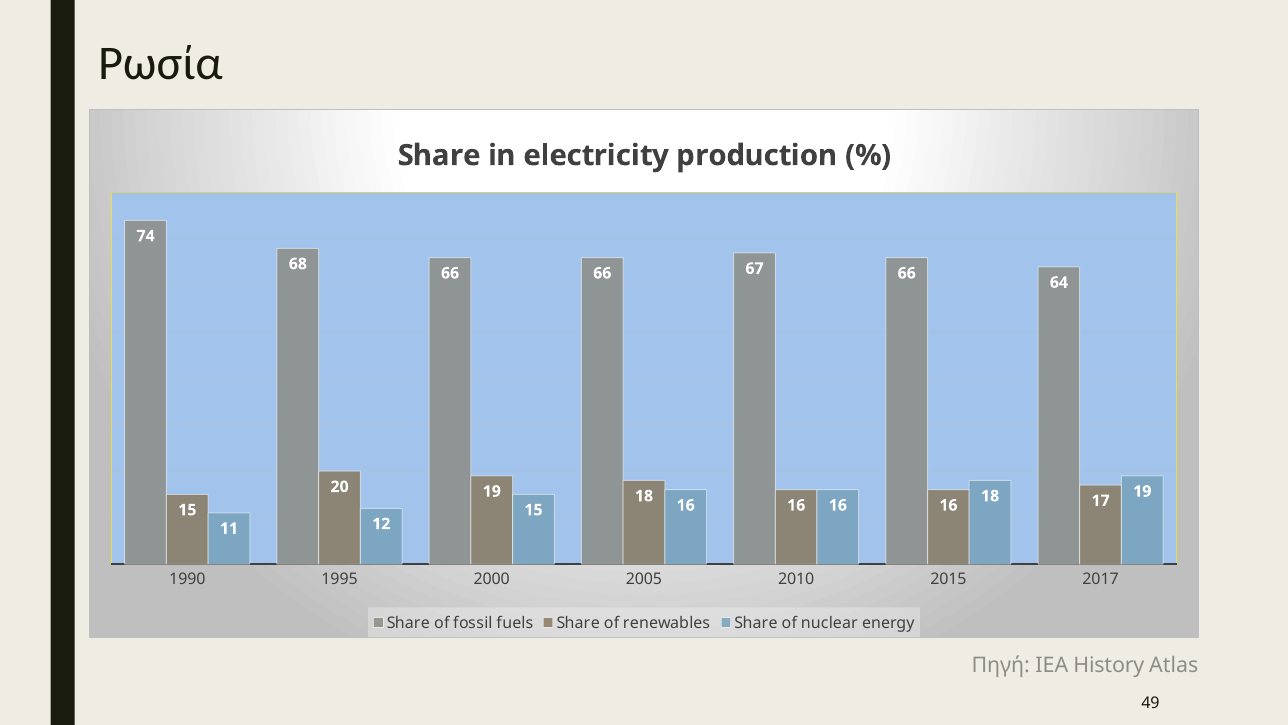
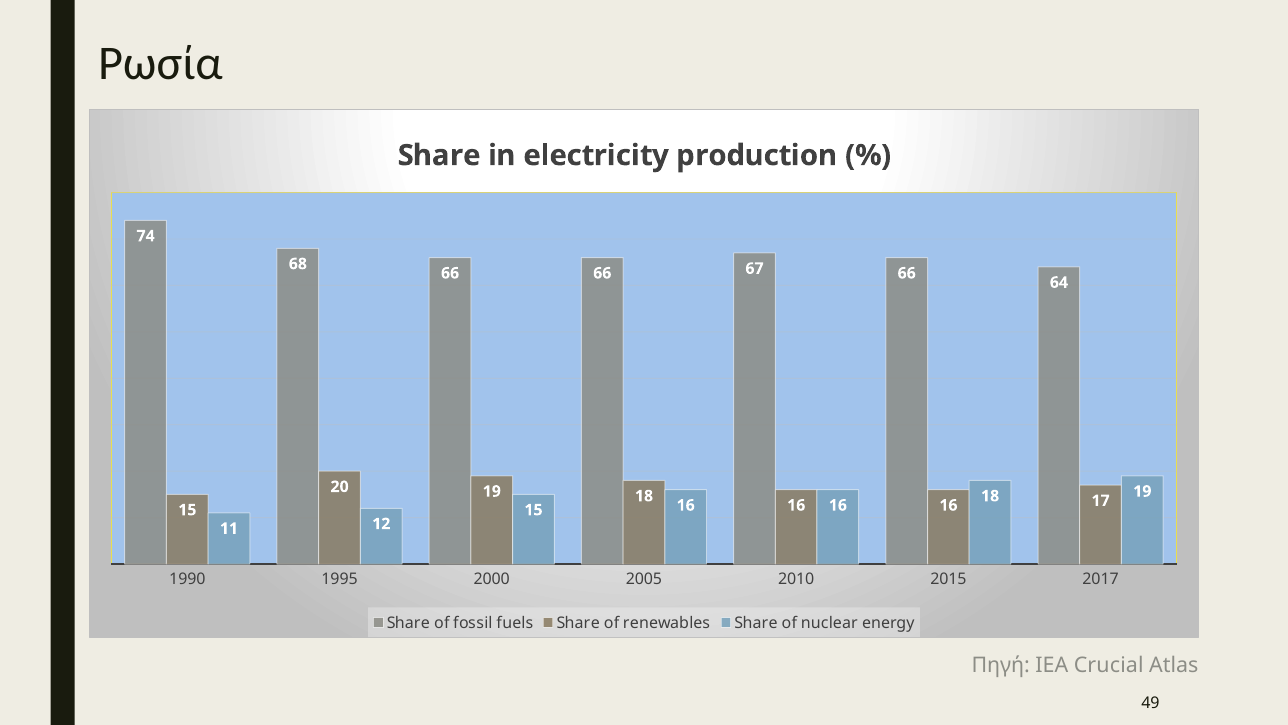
History: History -> Crucial
